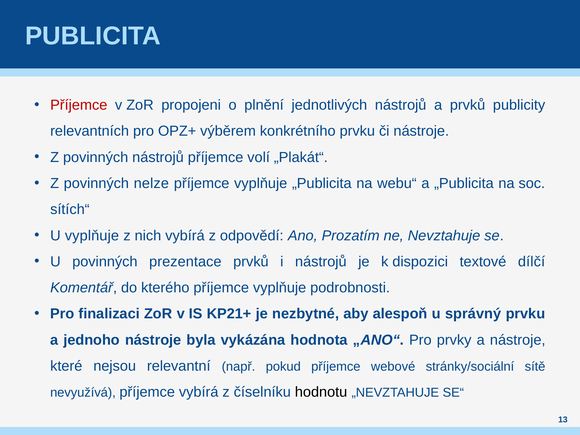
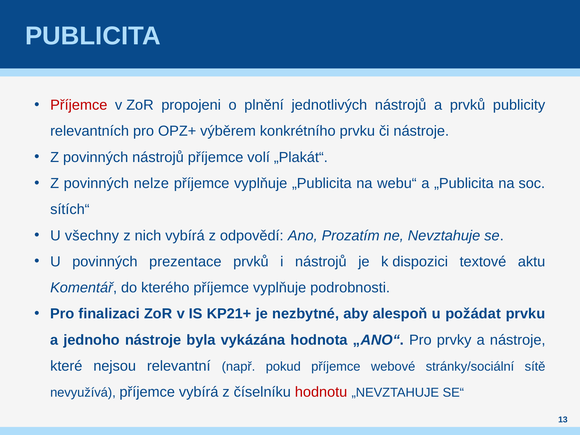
U vyplňuje: vyplňuje -> všechny
dílčí: dílčí -> aktu
správný: správný -> požádat
hodnotu colour: black -> red
